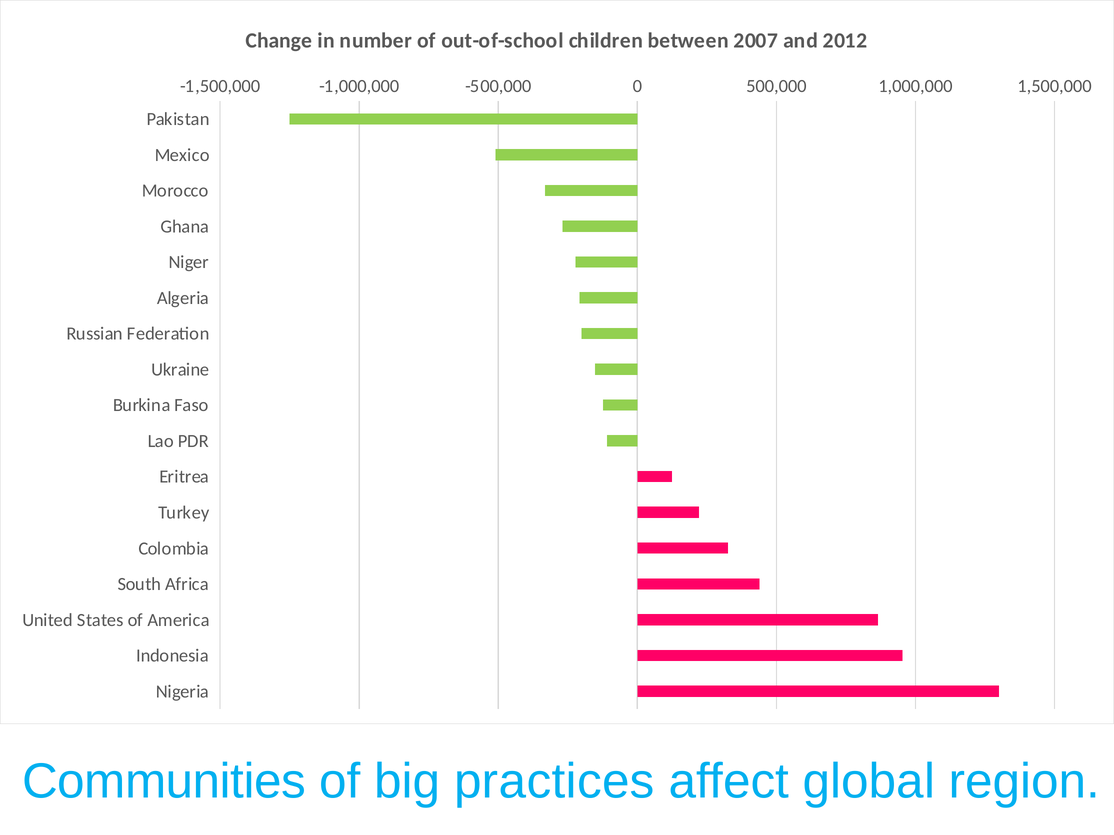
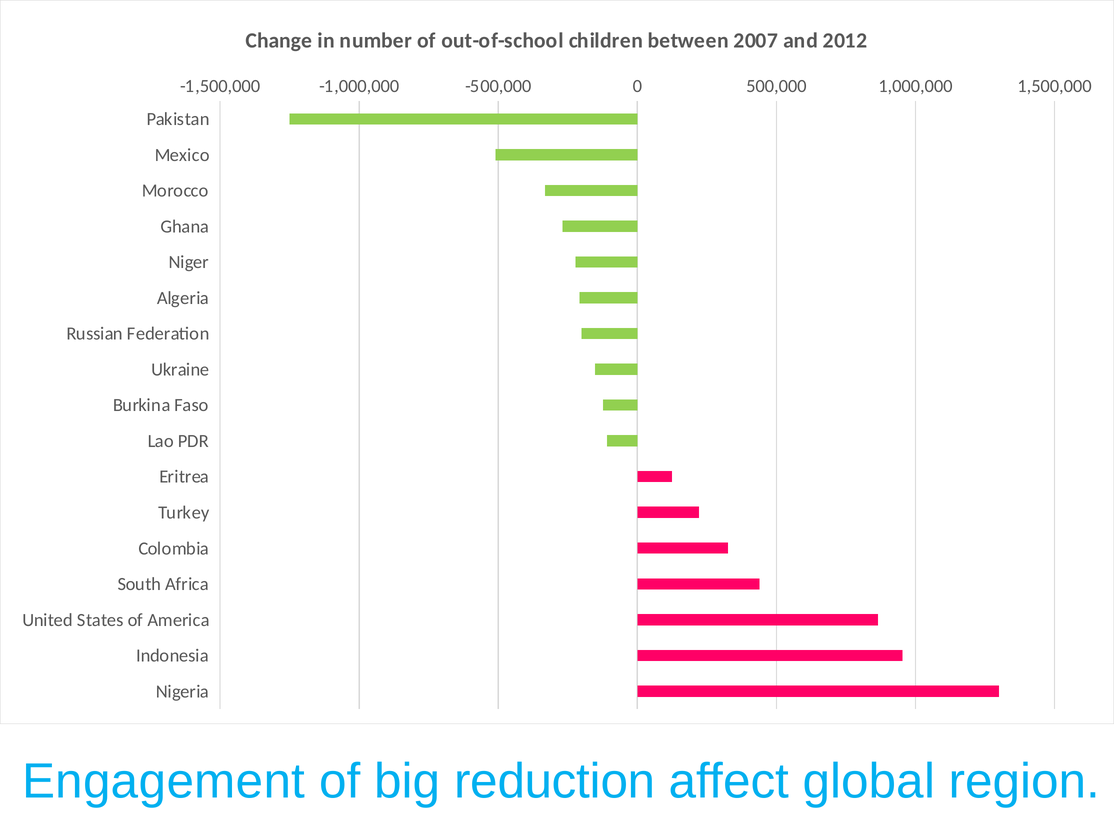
Communities: Communities -> Engagement
practices: practices -> reduction
